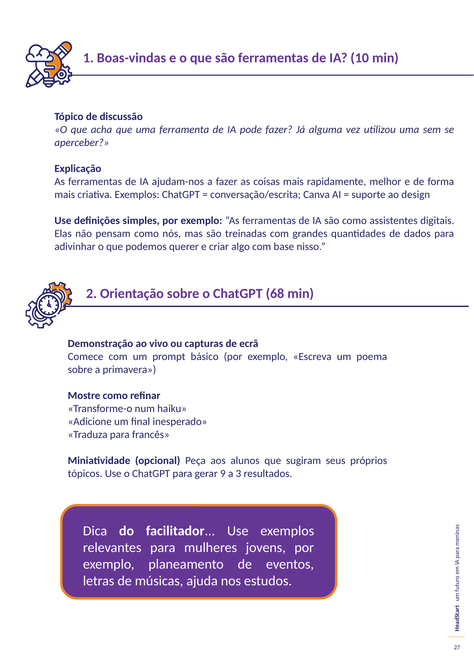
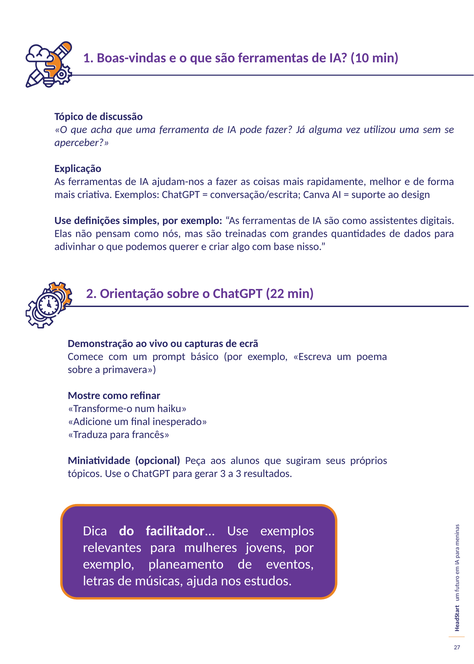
68: 68 -> 22
gerar 9: 9 -> 3
